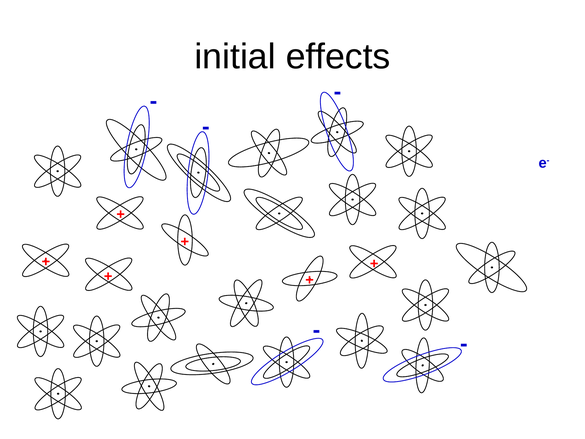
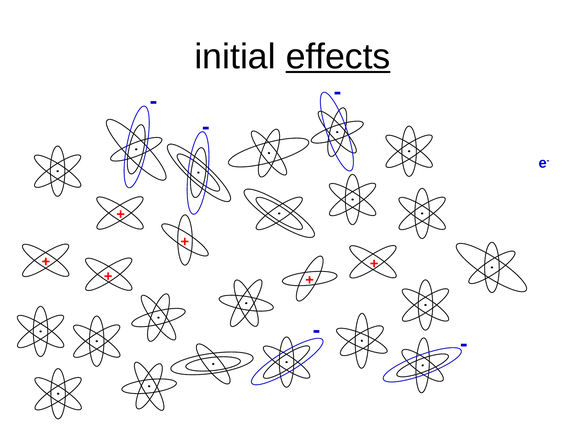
effects underline: none -> present
